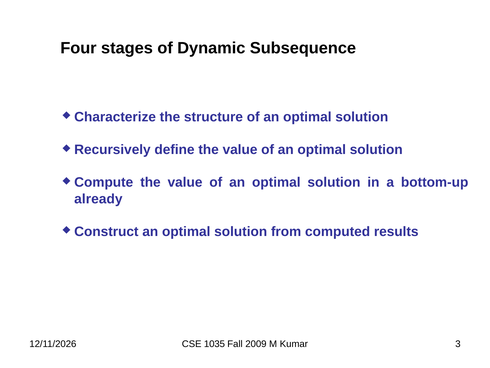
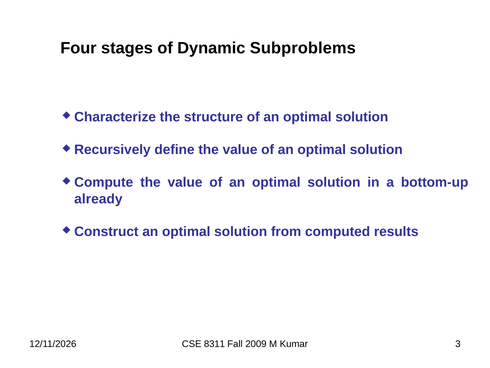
Subsequence: Subsequence -> Subproblems
1035: 1035 -> 8311
